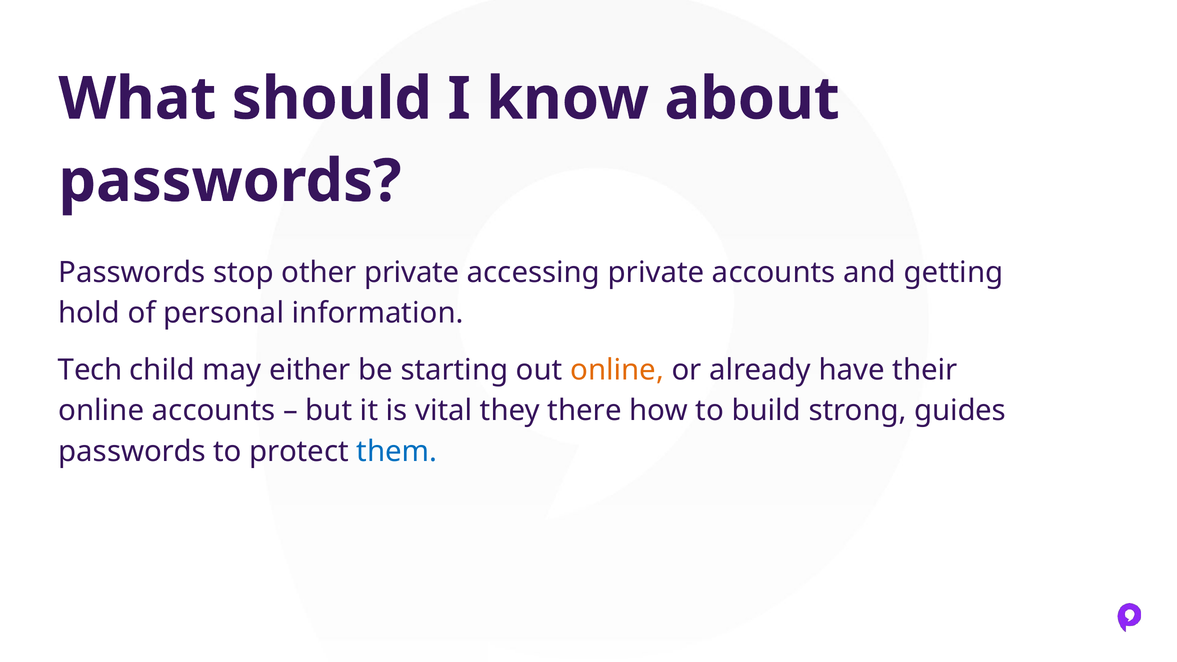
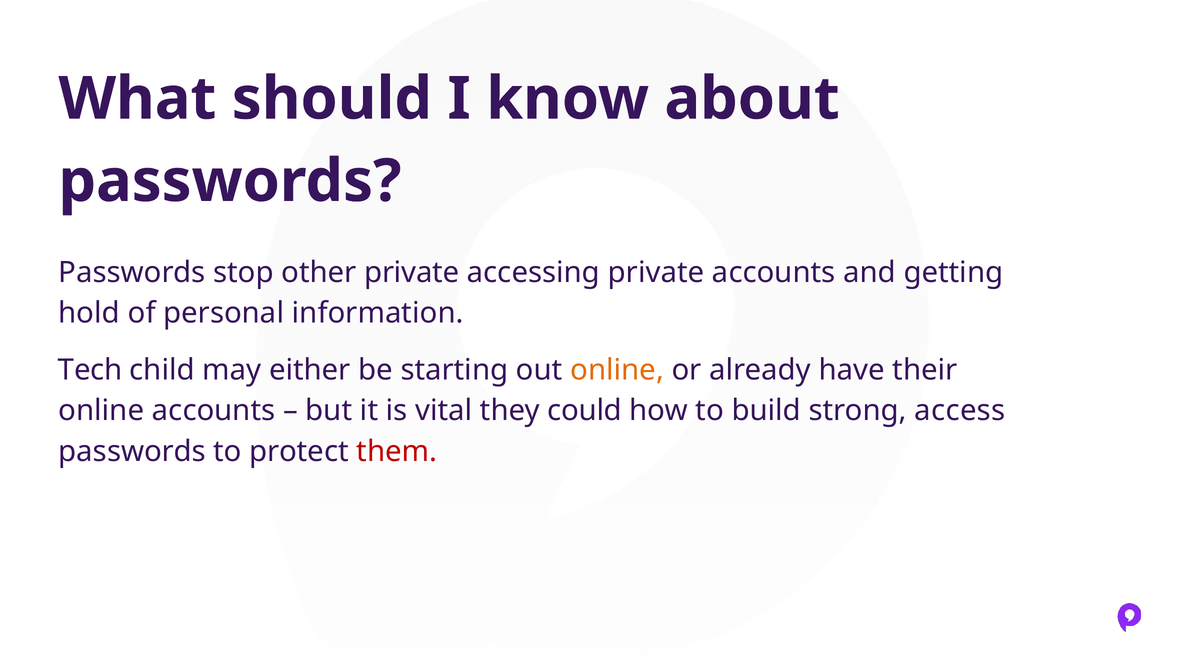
there: there -> could
guides: guides -> access
them colour: blue -> red
